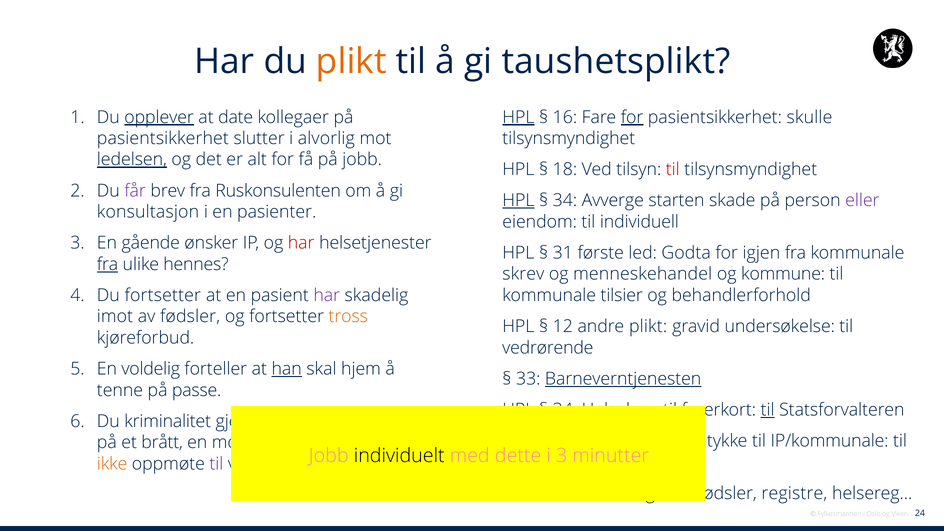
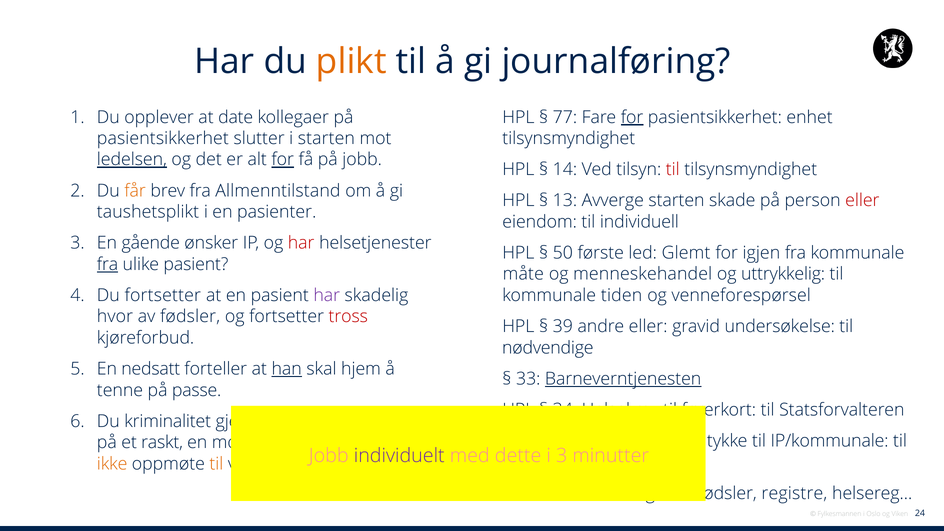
taushetsplikt: taushetsplikt -> journalføring
opplever underline: present -> none
HPL at (518, 117) underline: present -> none
16: 16 -> 77
pasientsikkerhet skulle: skulle -> enhet
i alvorlig: alvorlig -> starten
for at (283, 160) underline: none -> present
18: 18 -> 14
får colour: purple -> orange
Ruskonsulenten: Ruskonsulenten -> Allmenntilstand
HPL at (518, 201) underline: present -> none
34 at (565, 201): 34 -> 13
eller at (862, 201) colour: purple -> red
konsultasjon: konsultasjon -> taushetsplikt
31: 31 -> 50
Godta: Godta -> Glemt
ulike hennes: hennes -> pasient
skrev: skrev -> måte
kommune: kommune -> uttrykkelig
tilsier: tilsier -> tiden
behandlerforhold: behandlerforhold -> venneforespørsel
imot: imot -> hvor
tross colour: orange -> red
12: 12 -> 39
andre plikt: plikt -> eller
vedrørende: vedrørende -> nødvendige
voldelig: voldelig -> nedsatt
til at (768, 410) underline: present -> none
brått: brått -> raskt
individuelt colour: black -> purple
til at (216, 464) colour: purple -> orange
